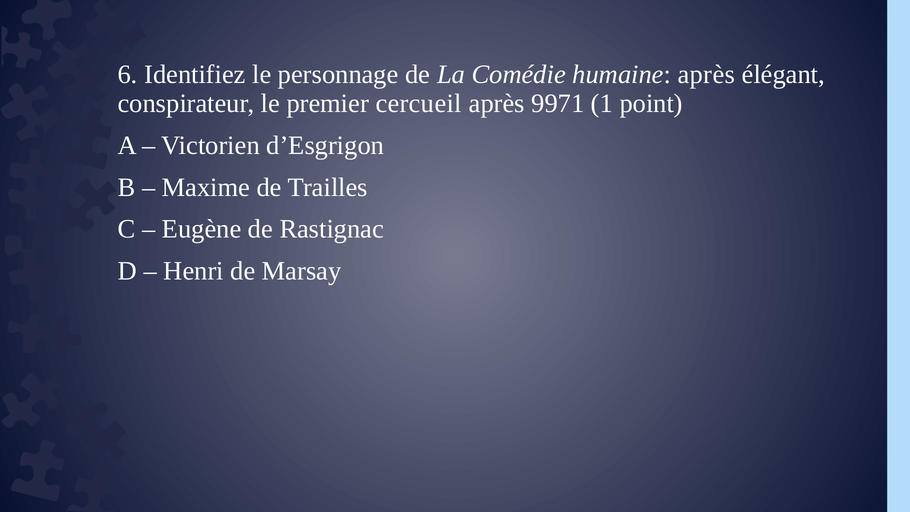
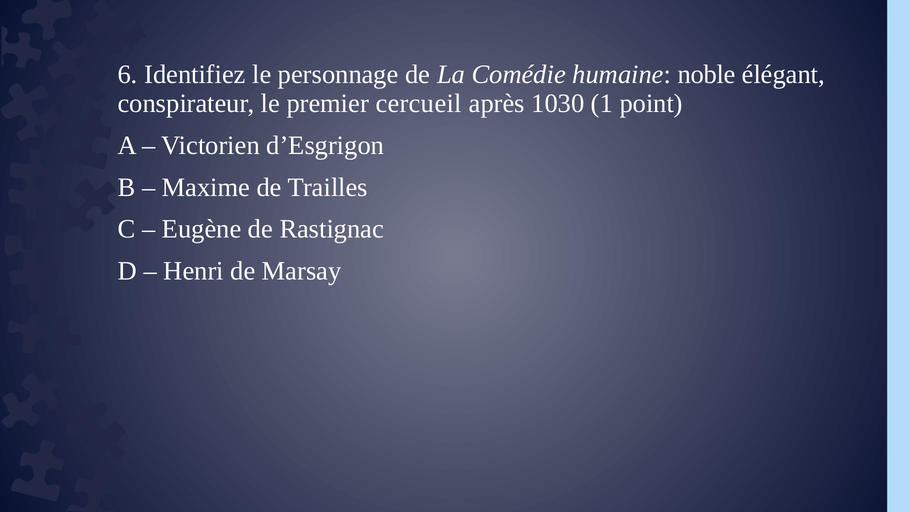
humaine après: après -> noble
9971: 9971 -> 1030
